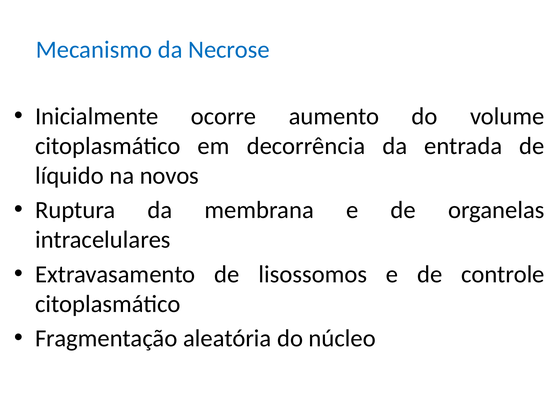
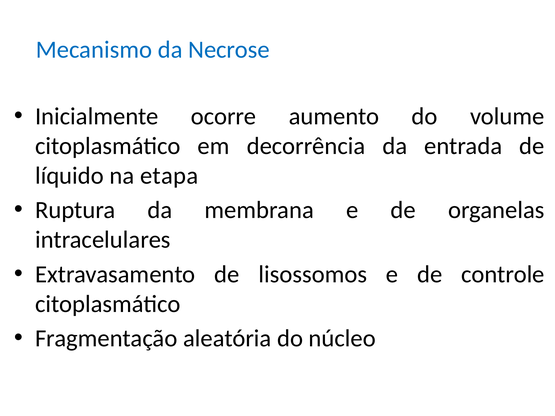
novos: novos -> etapa
